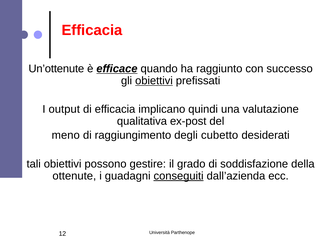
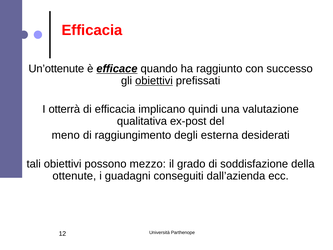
output: output -> otterrà
cubetto: cubetto -> esterna
gestire: gestire -> mezzo
conseguiti underline: present -> none
